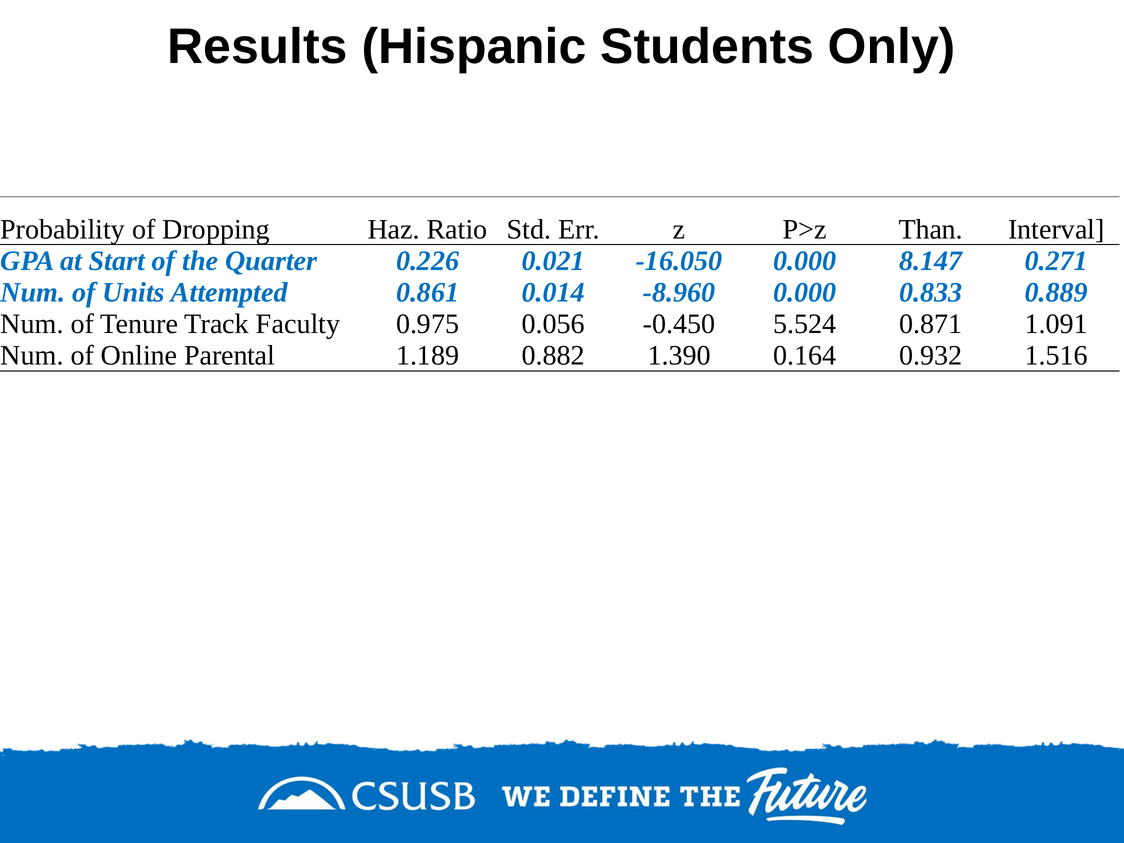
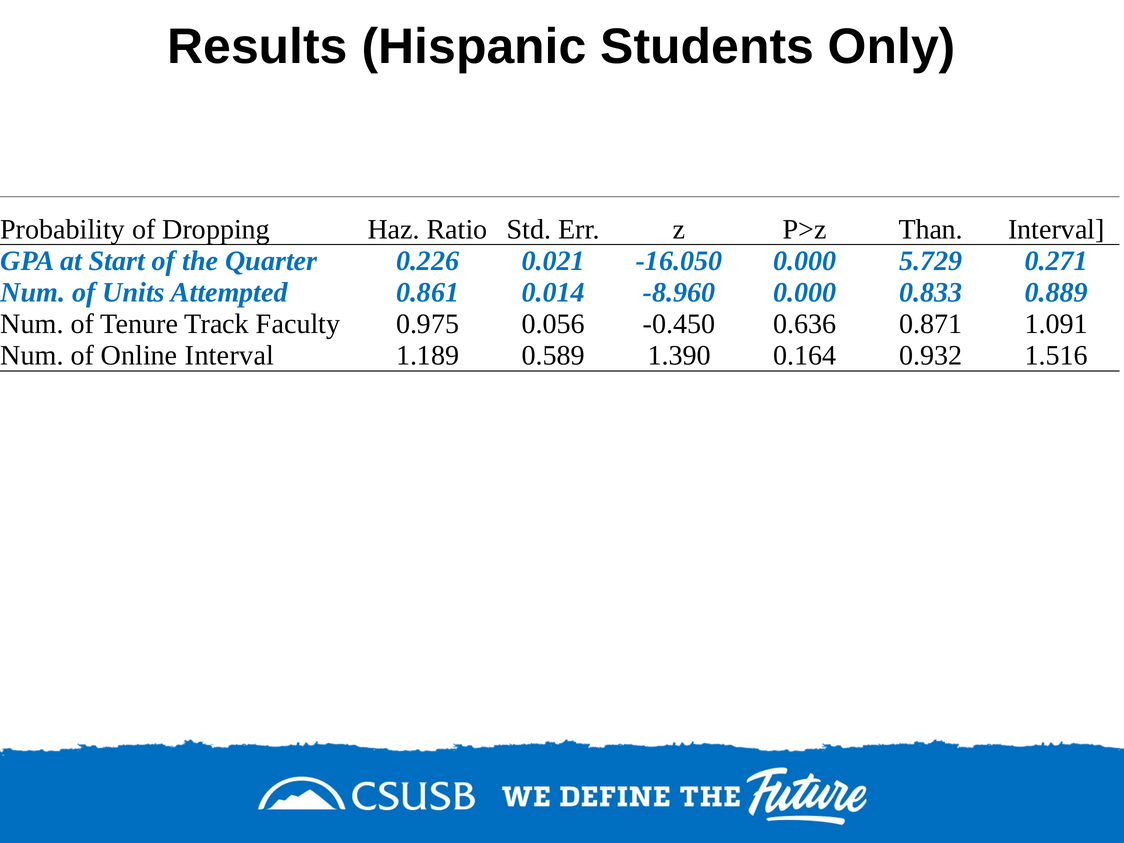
8.147: 8.147 -> 5.729
5.524: 5.524 -> 0.636
Online Parental: Parental -> Interval
0.882: 0.882 -> 0.589
